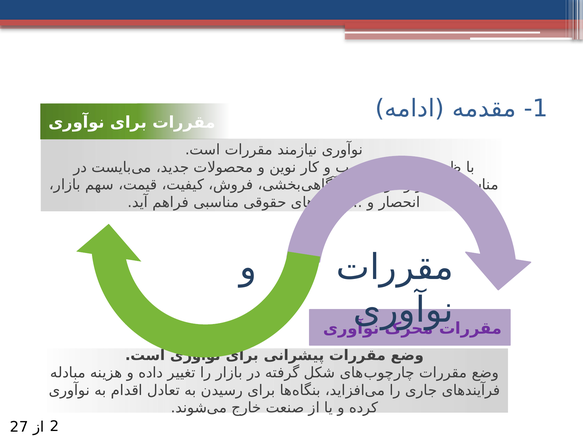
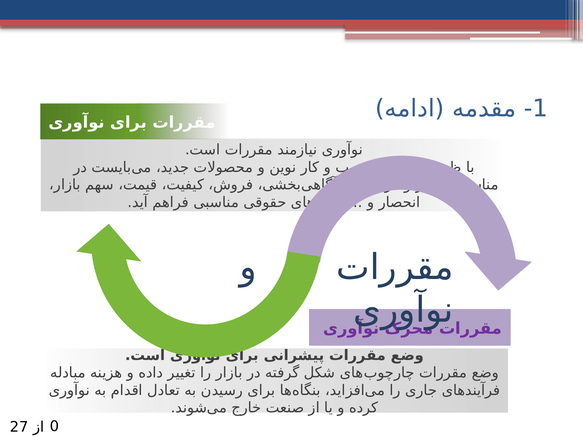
2: 2 -> 0
